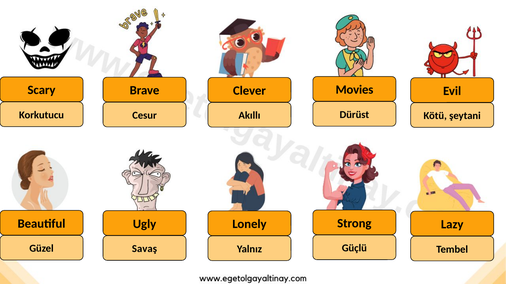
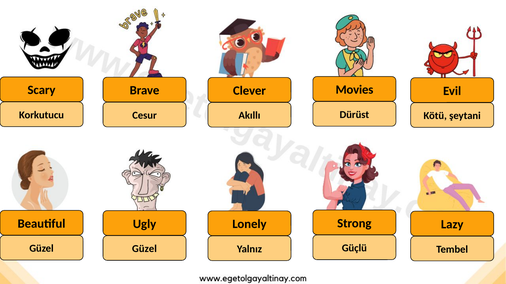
Savaş at (144, 249): Savaş -> Güzel
